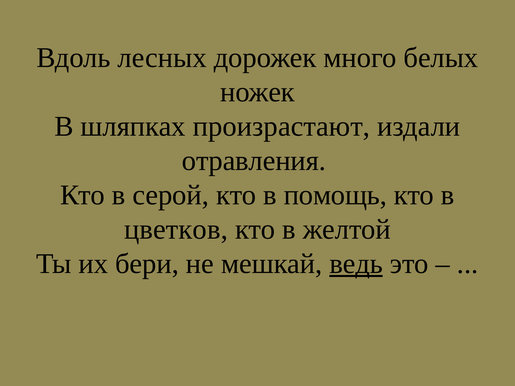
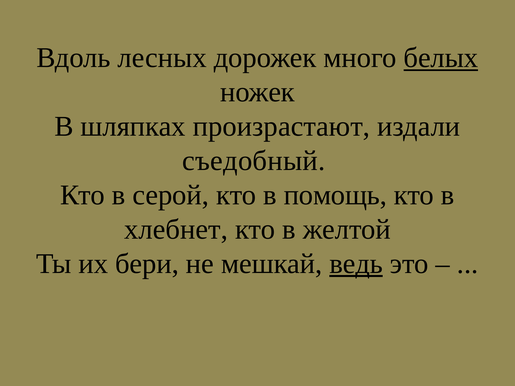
белых underline: none -> present
отравления: отравления -> съедобный
цветков: цветков -> хлебнет
